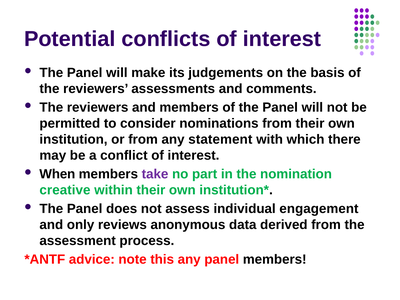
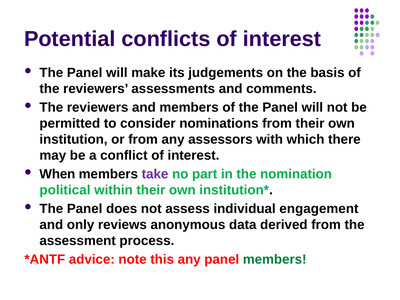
statement: statement -> assessors
creative: creative -> political
members at (275, 259) colour: black -> green
